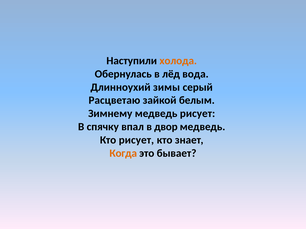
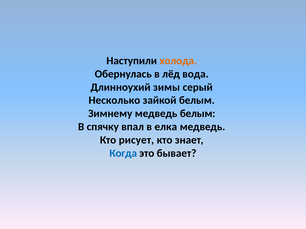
Расцветаю: Расцветаю -> Несколько
медведь рисует: рисует -> белым
двор: двор -> елка
Когда colour: orange -> blue
